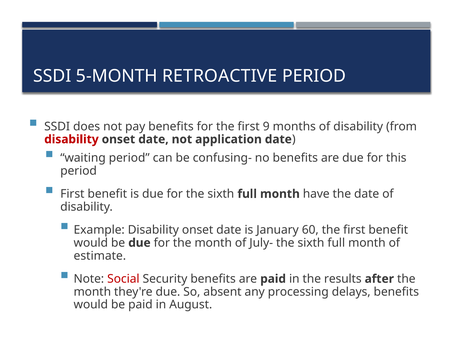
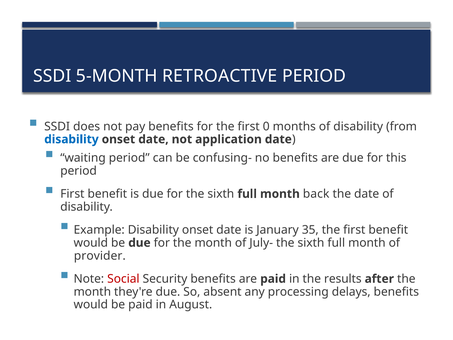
9: 9 -> 0
disability at (71, 139) colour: red -> blue
have: have -> back
60: 60 -> 35
estimate: estimate -> provider
